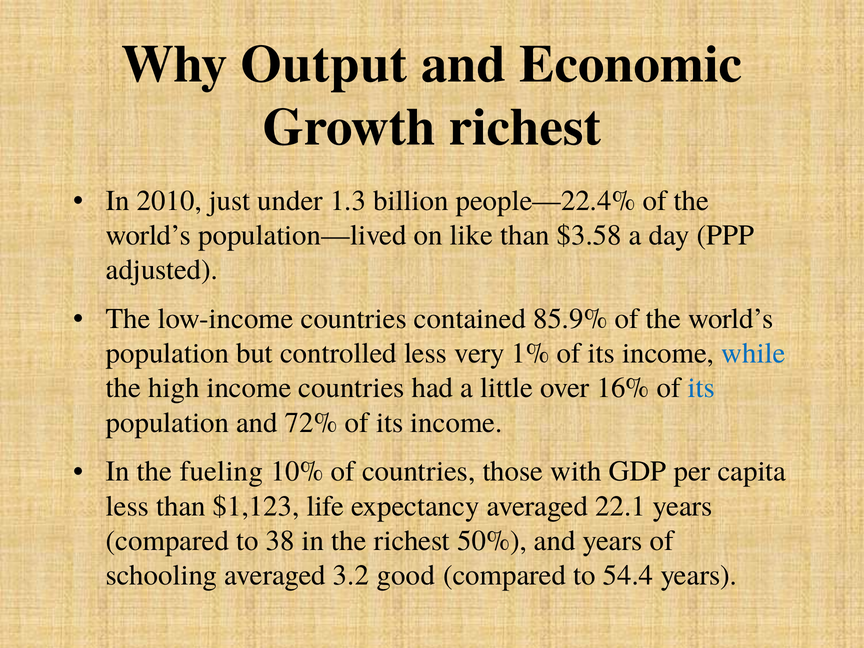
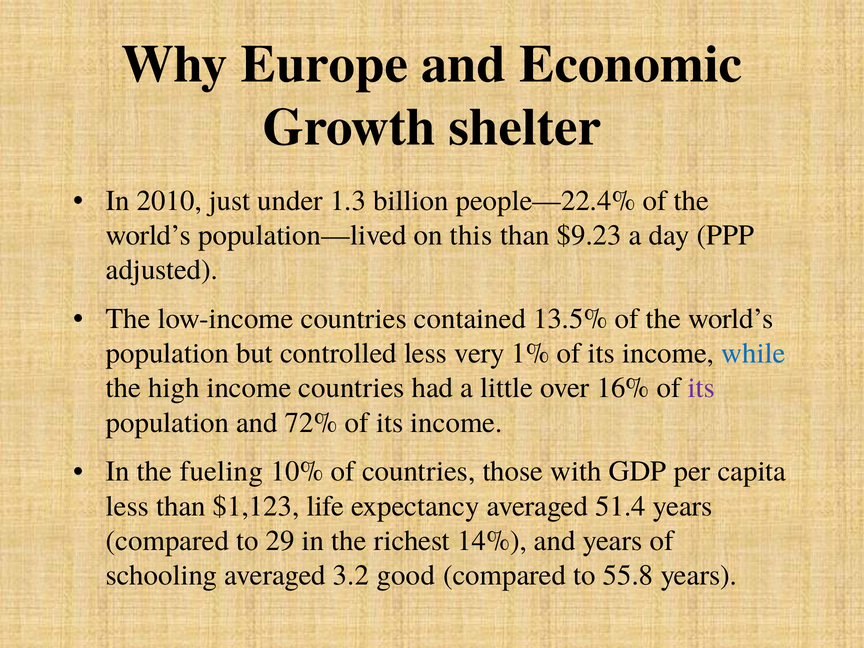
Output: Output -> Europe
Growth richest: richest -> shelter
like: like -> this
$3.58: $3.58 -> $9.23
85.9%: 85.9% -> 13.5%
its at (701, 388) colour: blue -> purple
22.1: 22.1 -> 51.4
38: 38 -> 29
50%: 50% -> 14%
54.4: 54.4 -> 55.8
